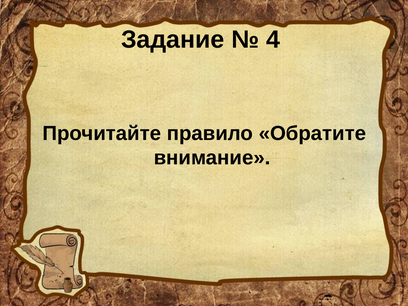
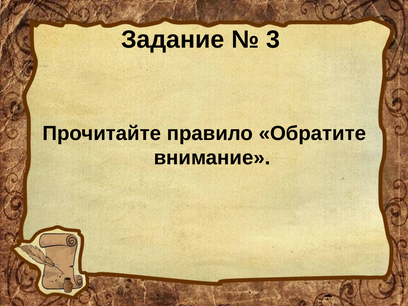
4: 4 -> 3
